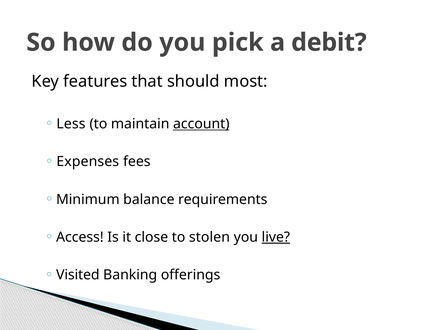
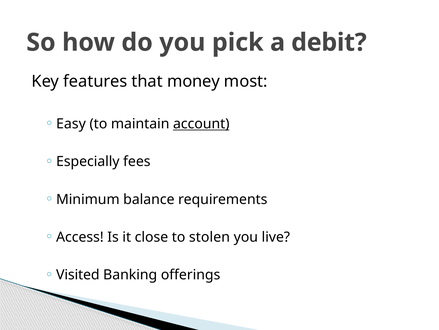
should: should -> money
Less: Less -> Easy
Expenses: Expenses -> Especially
live underline: present -> none
